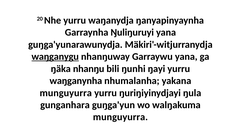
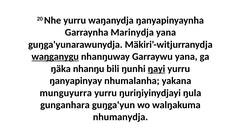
Ŋuliŋuruyi: Ŋuliŋuruyi -> Marinydja
ŋayi underline: none -> present
waŋganynha: waŋganynha -> ŋanyapinyay
munguyurra at (120, 117): munguyurra -> nhumanydja
